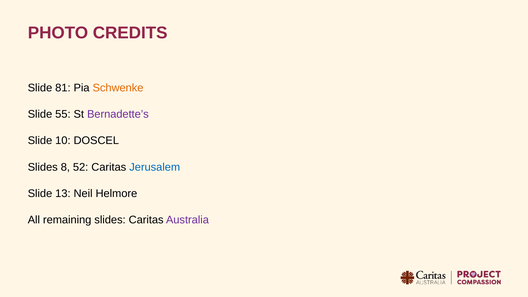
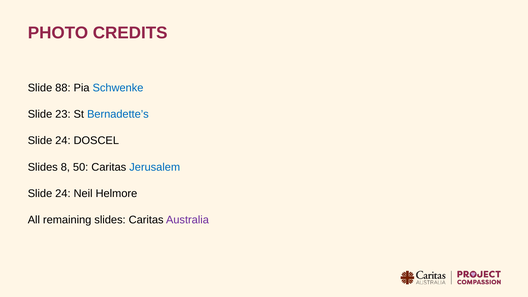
81: 81 -> 88
Schwenke colour: orange -> blue
55: 55 -> 23
Bernadette’s colour: purple -> blue
10 at (63, 141): 10 -> 24
52: 52 -> 50
13 at (63, 193): 13 -> 24
